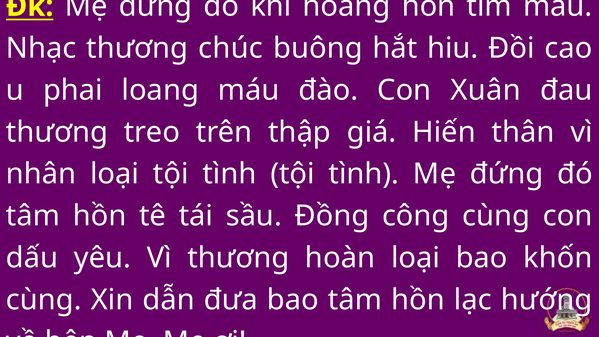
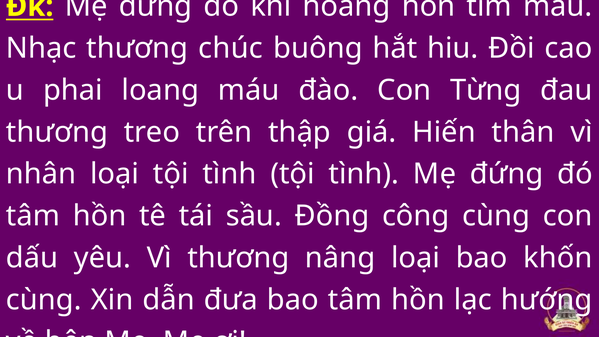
Xuân: Xuân -> Từng
hoàn: hoàn -> nâng
